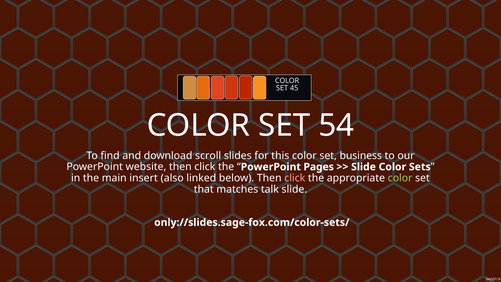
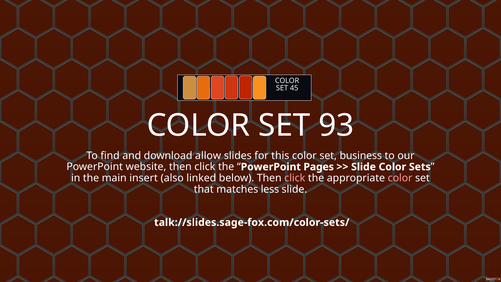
54: 54 -> 93
scroll: scroll -> allow
color at (400, 178) colour: light green -> pink
talk: talk -> less
only://slides.sage-fox.com/color-sets/: only://slides.sage-fox.com/color-sets/ -> talk://slides.sage-fox.com/color-sets/
